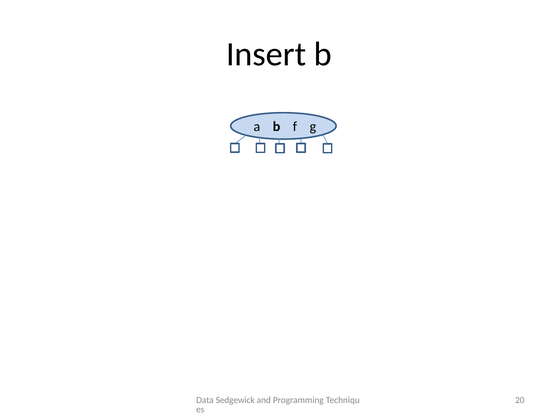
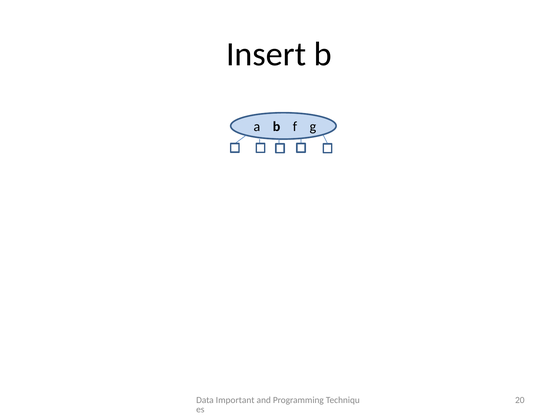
Sedgewick: Sedgewick -> Important
